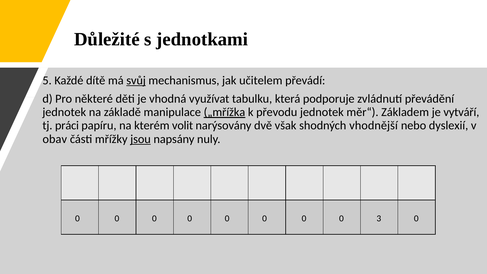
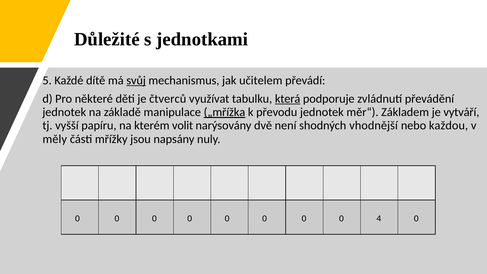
vhodná: vhodná -> čtverců
která underline: none -> present
práci: práci -> vyšší
však: však -> není
dyslexií: dyslexií -> každou
obav: obav -> měly
jsou underline: present -> none
3: 3 -> 4
